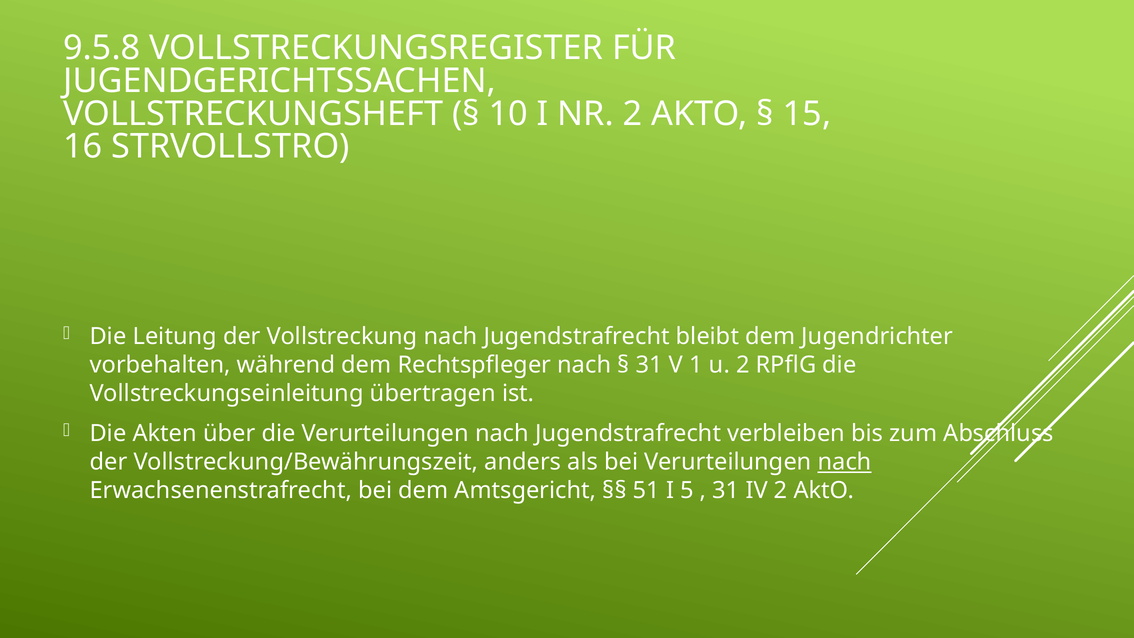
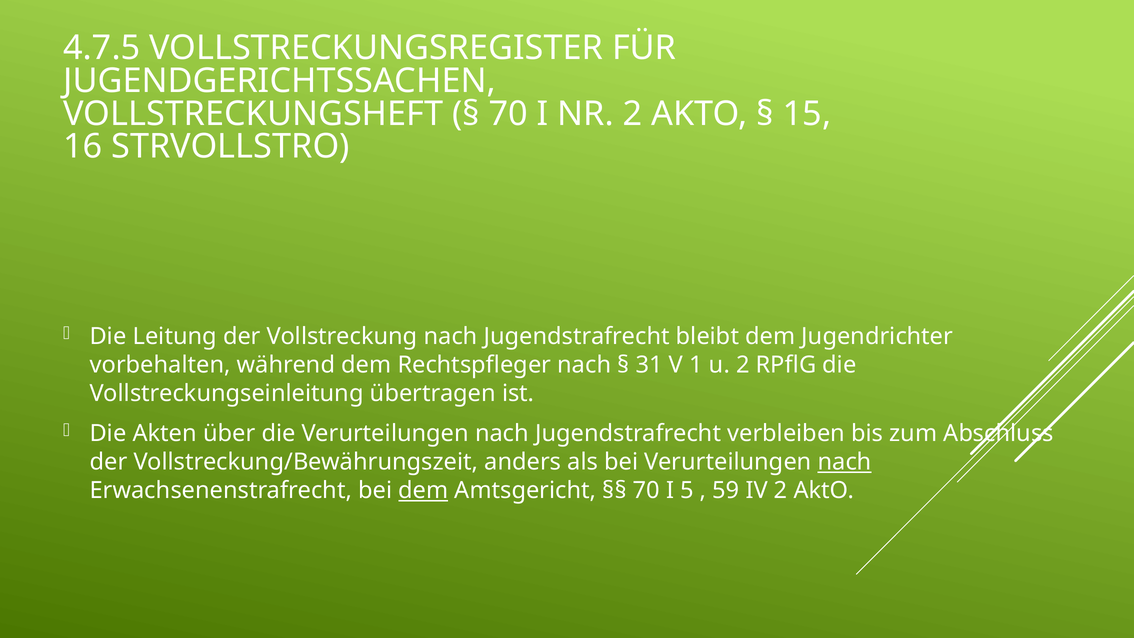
9.5.8: 9.5.8 -> 4.7.5
10 at (508, 114): 10 -> 70
dem at (423, 490) underline: none -> present
51 at (646, 490): 51 -> 70
31 at (726, 490): 31 -> 59
